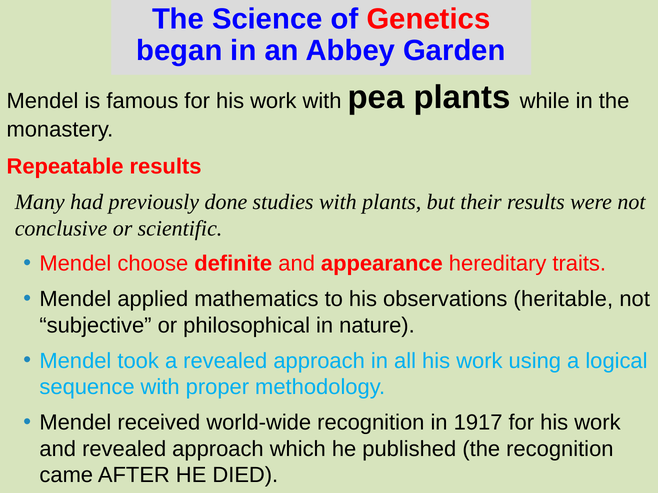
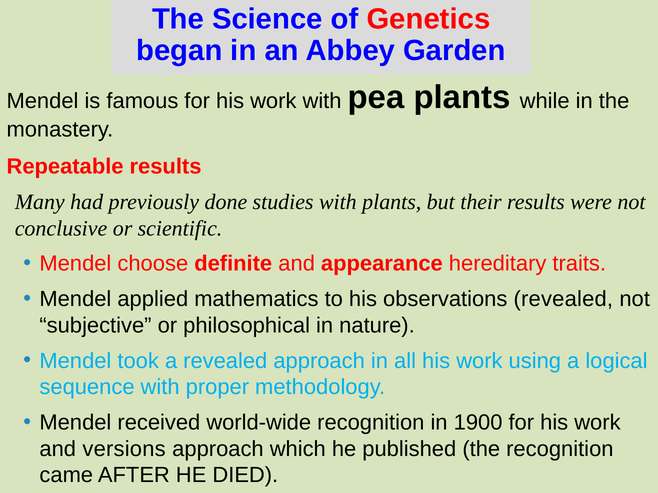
observations heritable: heritable -> revealed
1917: 1917 -> 1900
and revealed: revealed -> versions
